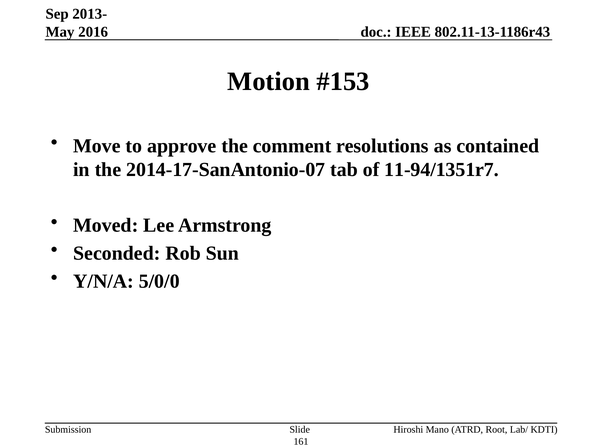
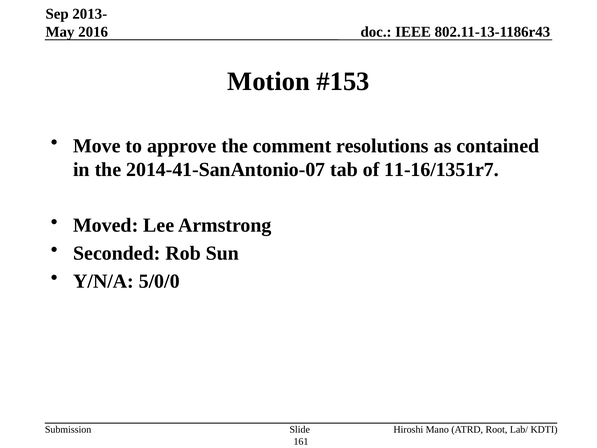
2014-17-SanAntonio-07: 2014-17-SanAntonio-07 -> 2014-41-SanAntonio-07
11-94/1351r7: 11-94/1351r7 -> 11-16/1351r7
